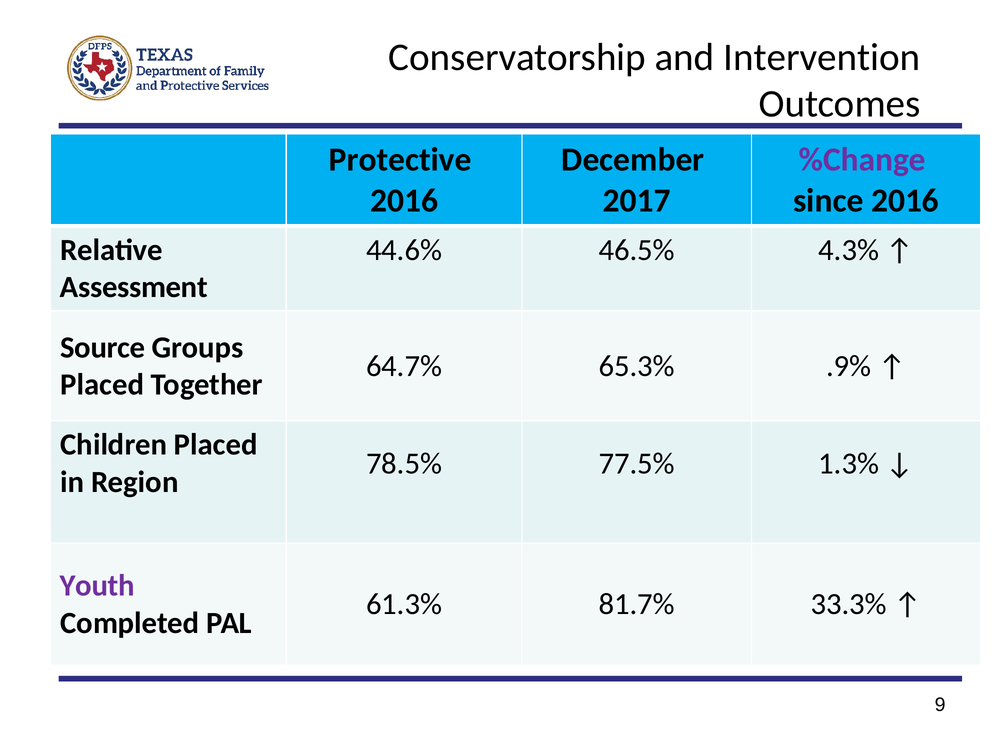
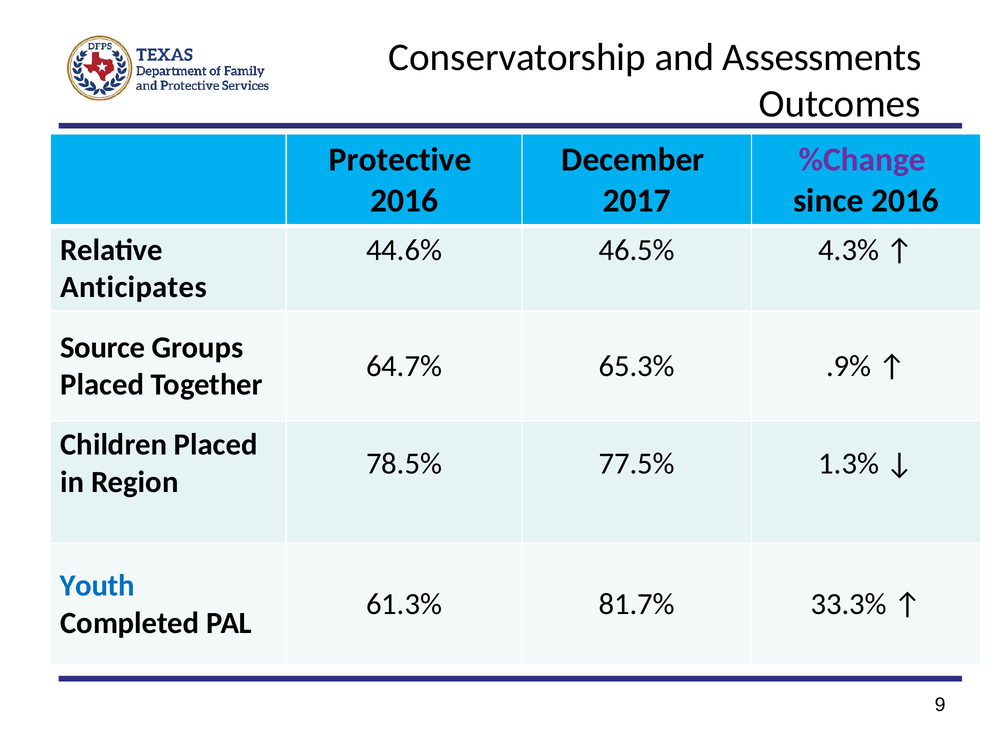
Intervention: Intervention -> Assessments
Assessment: Assessment -> Anticipates
Youth colour: purple -> blue
